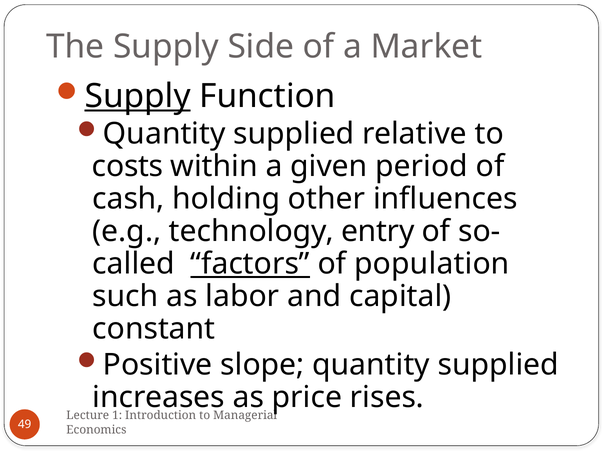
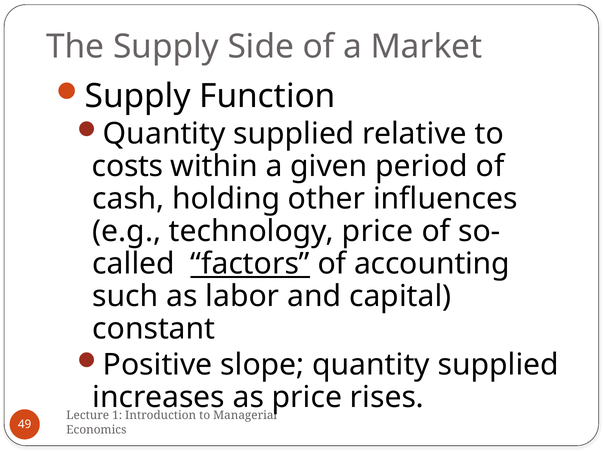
Supply at (138, 96) underline: present -> none
technology entry: entry -> price
population: population -> accounting
